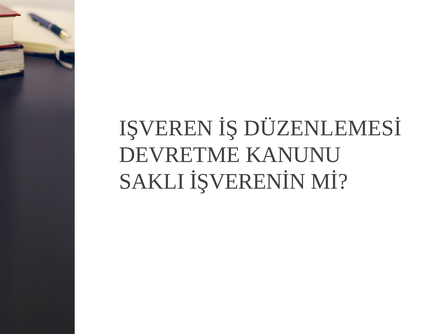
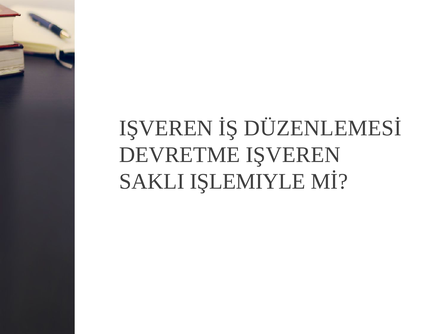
DEVRETME KANUNU: KANUNU -> IŞVEREN
İŞVERENİN: İŞVERENİN -> IŞLEMIYLE
